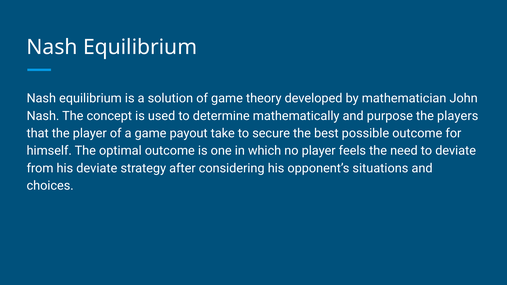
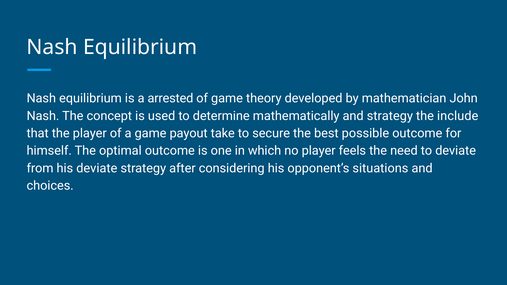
solution: solution -> arrested
and purpose: purpose -> strategy
players: players -> include
